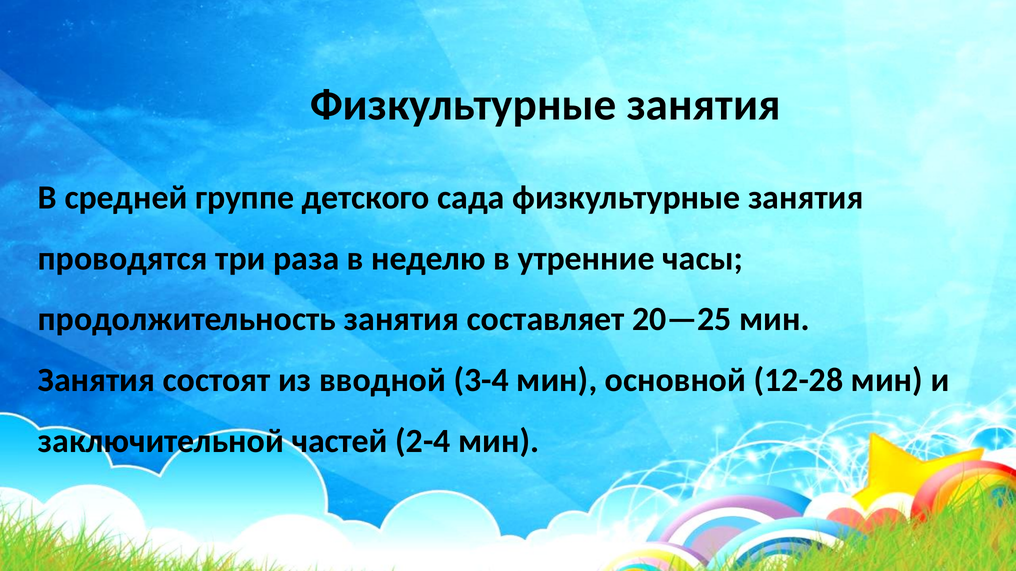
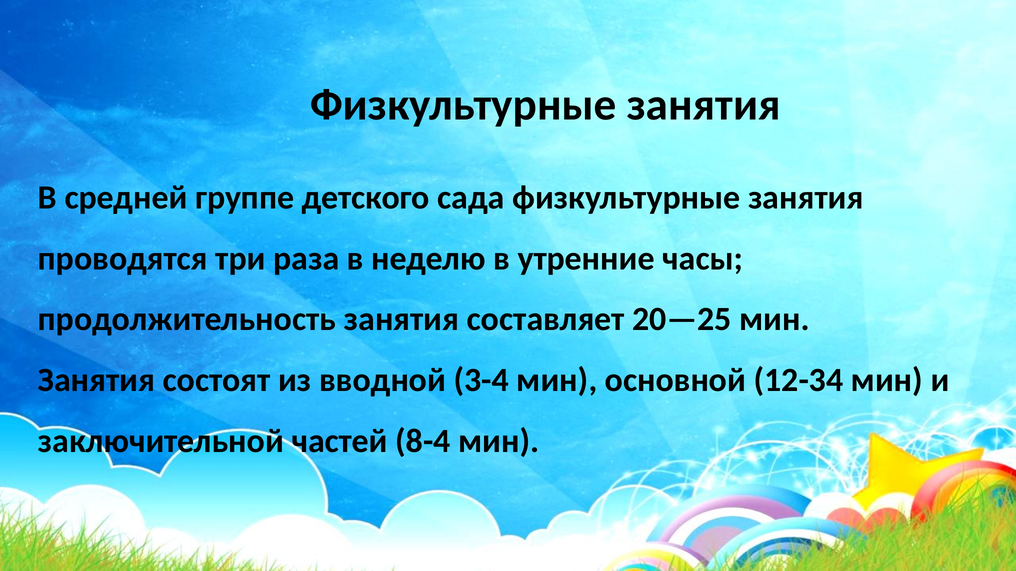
12-28: 12-28 -> 12-34
2-4: 2-4 -> 8-4
